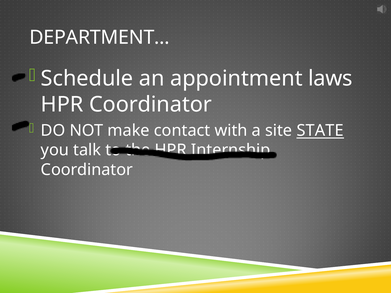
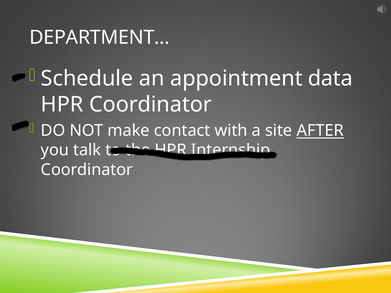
laws: laws -> data
STATE: STATE -> AFTER
